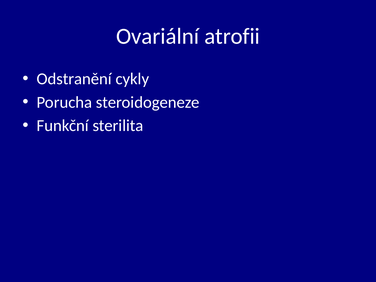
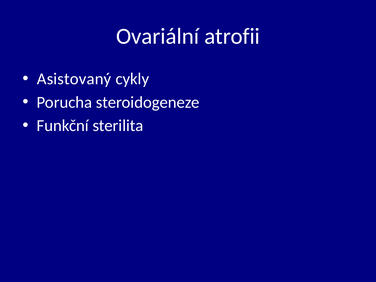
Odstranění: Odstranění -> Asistovaný
